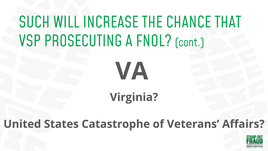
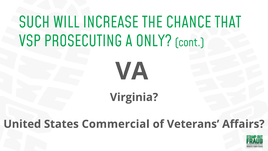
FNOL: FNOL -> ONLY
Catastrophe: Catastrophe -> Commercial
